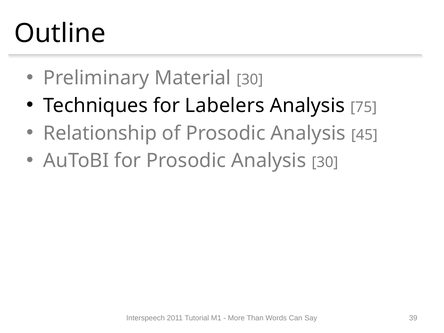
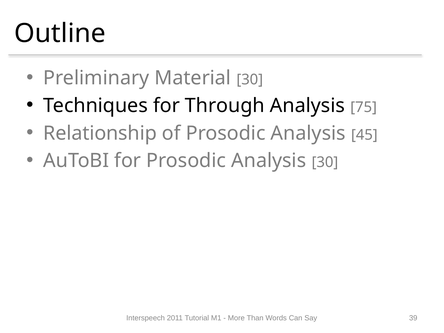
Labelers: Labelers -> Through
